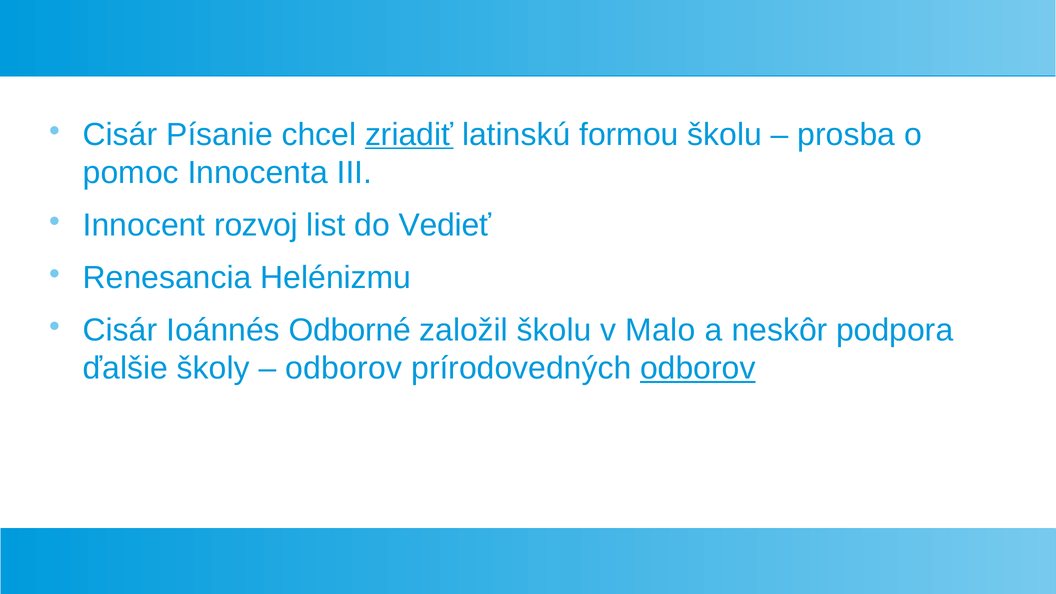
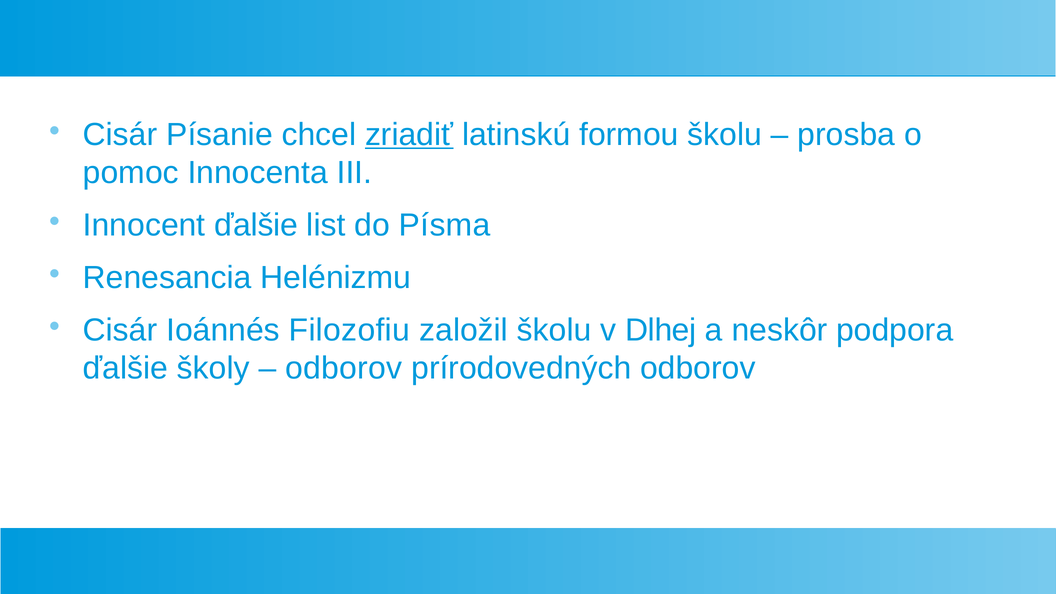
Innocent rozvoj: rozvoj -> ďalšie
Vedieť: Vedieť -> Písma
Odborné: Odborné -> Filozofiu
Malo: Malo -> Dlhej
odborov at (698, 368) underline: present -> none
